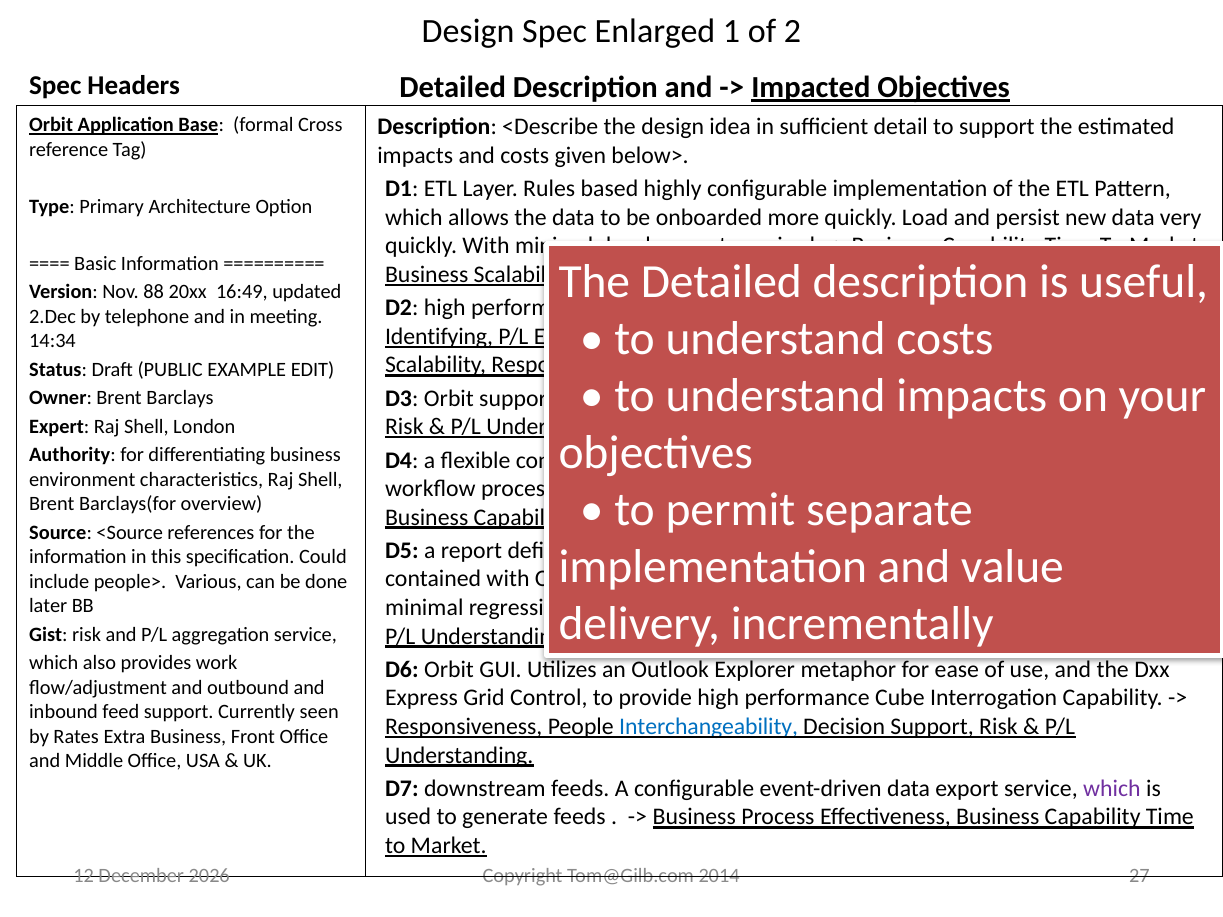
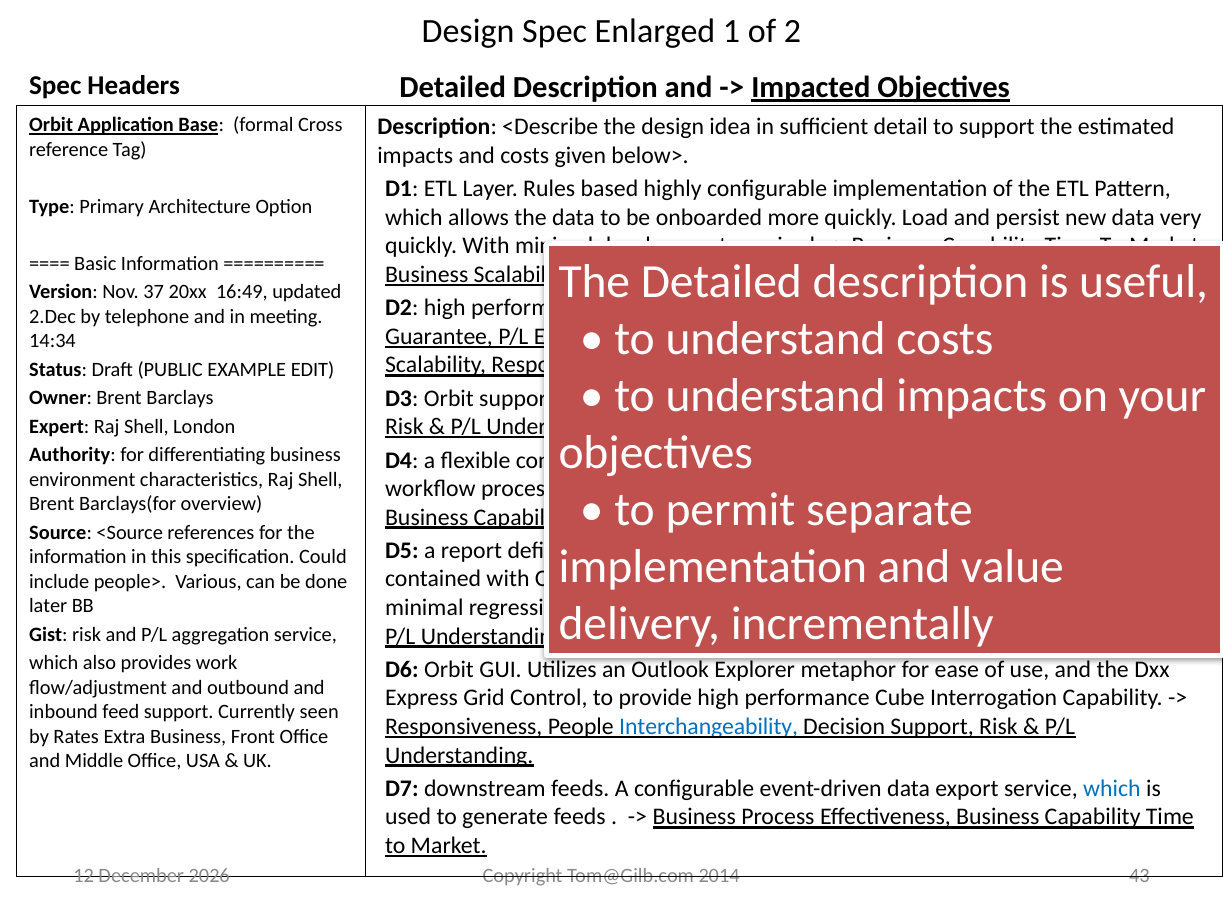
88: 88 -> 37
Identifying: Identifying -> Guarantee
which at (1112, 789) colour: purple -> blue
27: 27 -> 43
